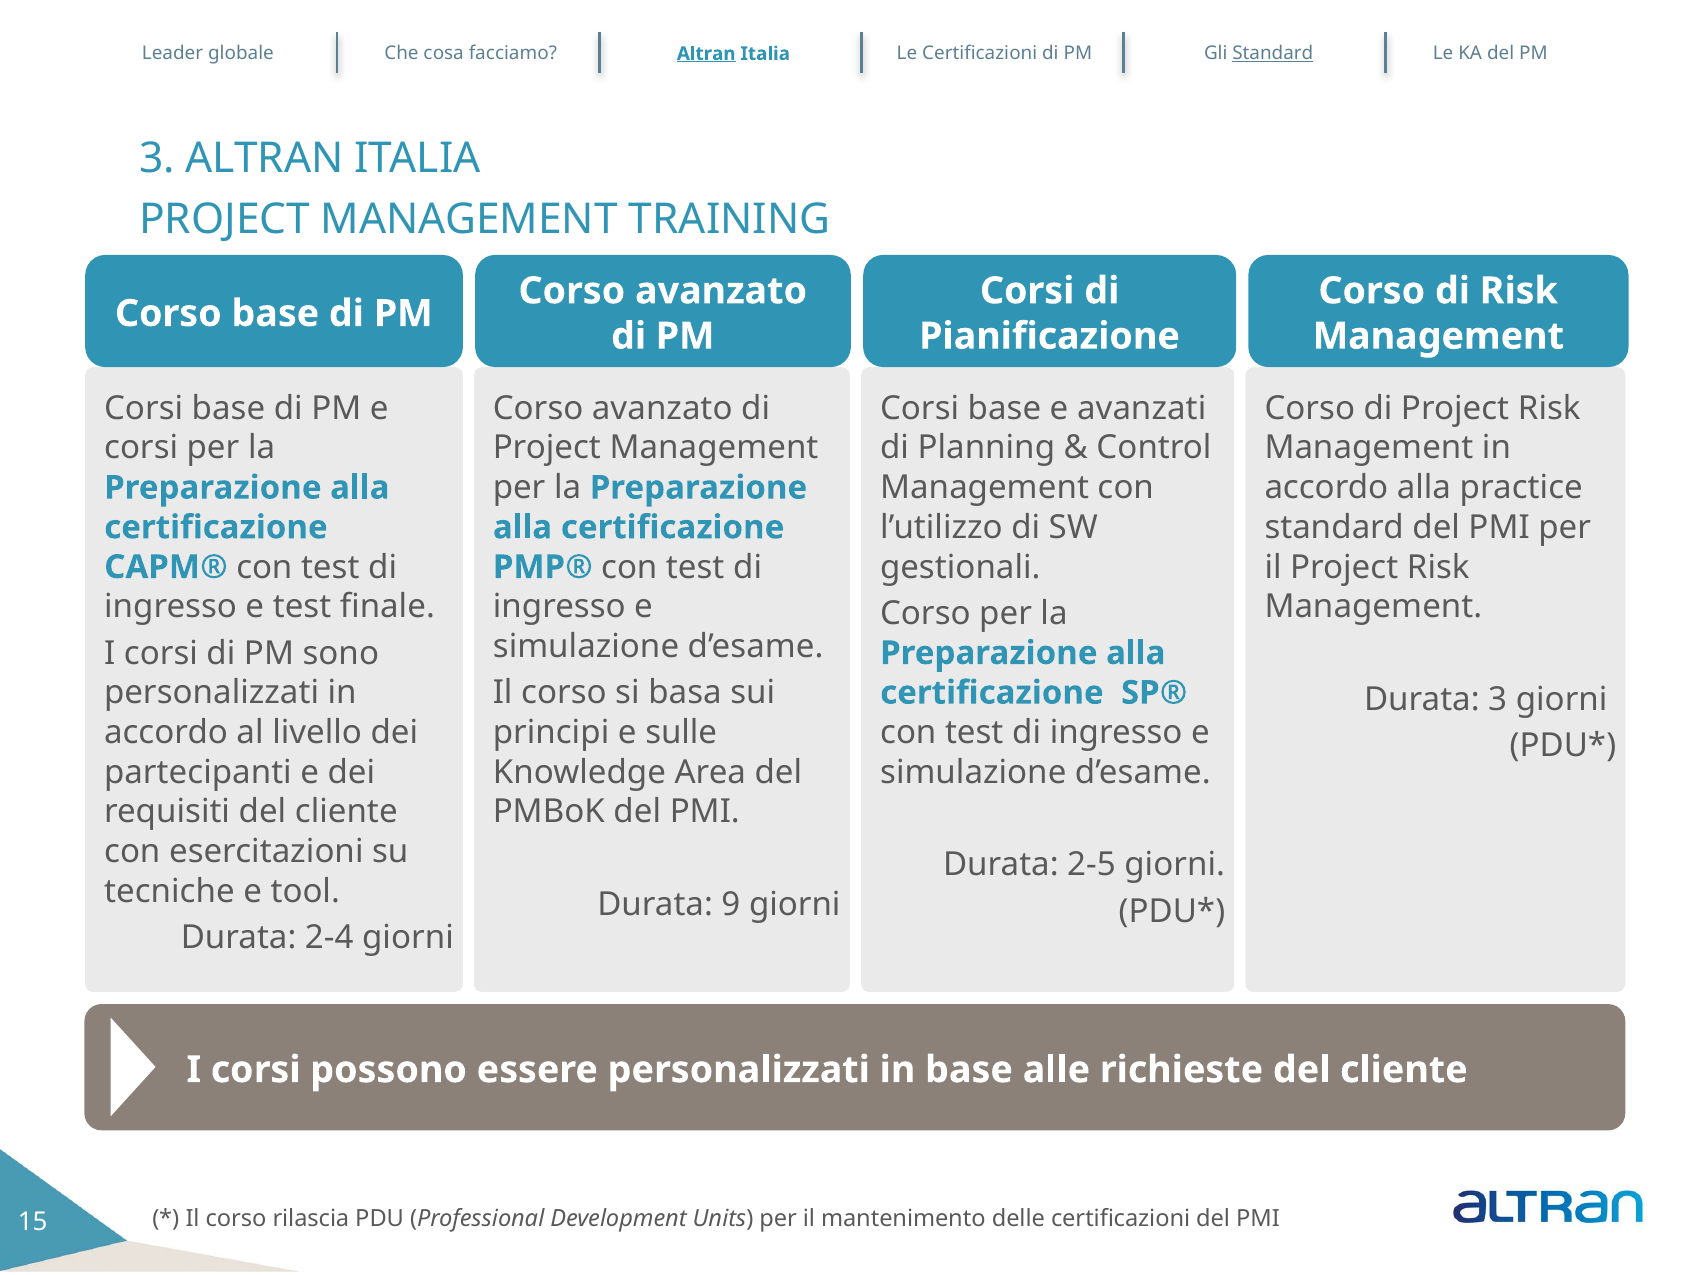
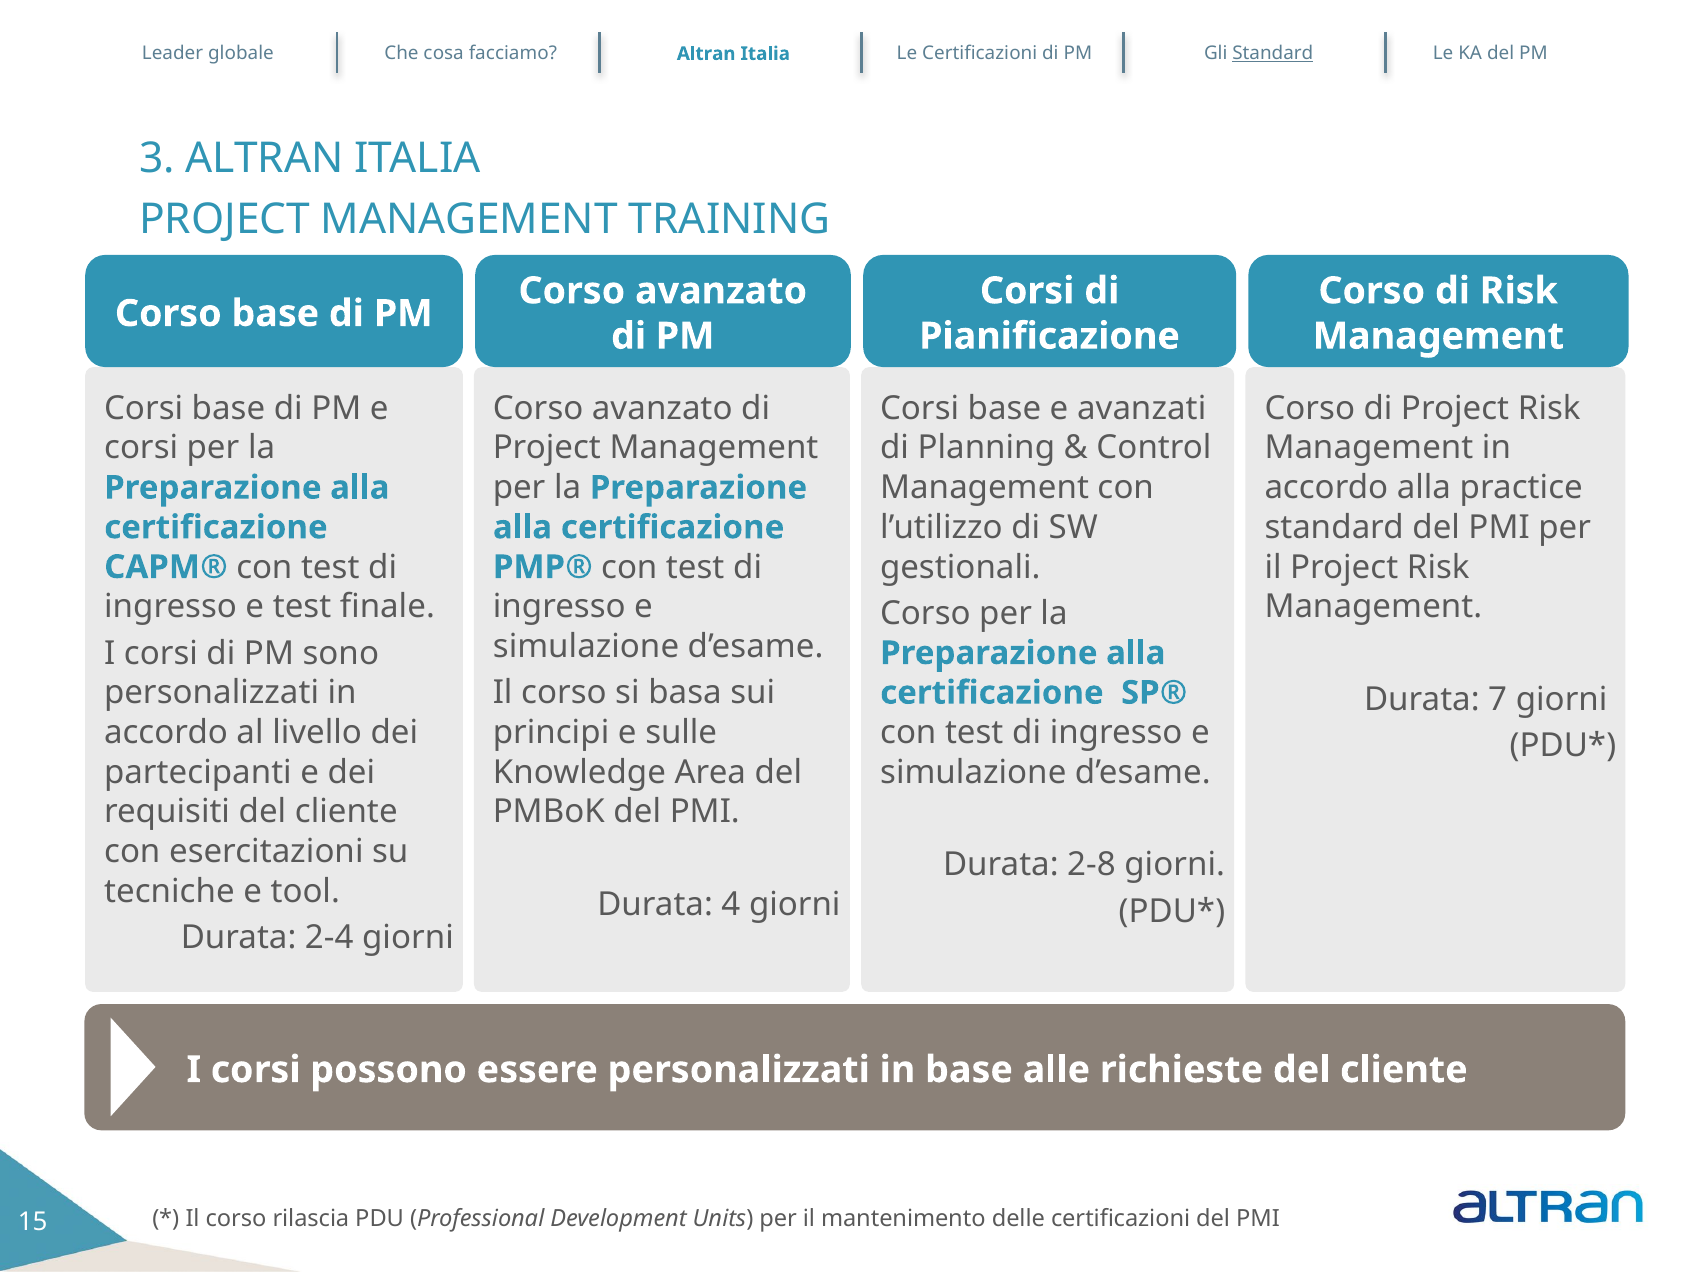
Altran at (706, 54) underline: present -> none
Durata 3: 3 -> 7
2-5: 2-5 -> 2-8
9: 9 -> 4
